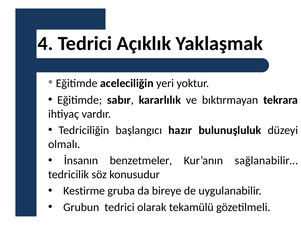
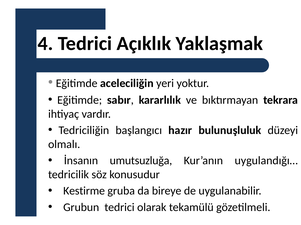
benzetmeler: benzetmeler -> umutsuzluğa
sağlanabilir…: sağlanabilir… -> uygulandığı…
